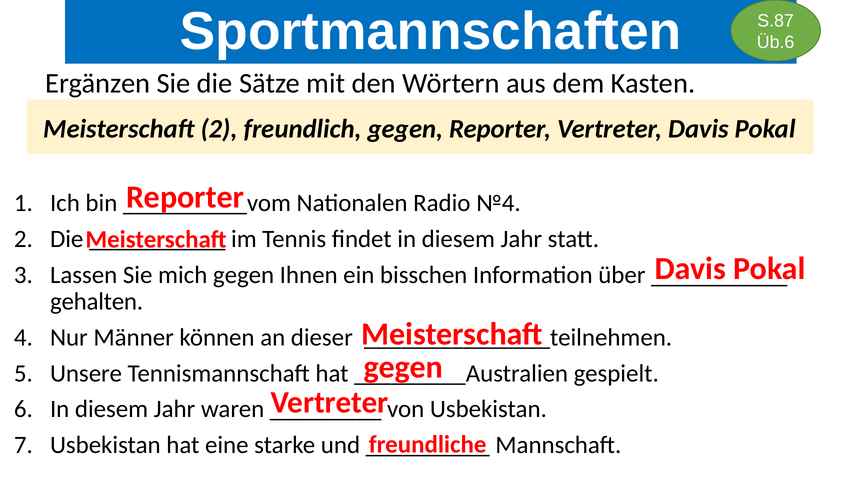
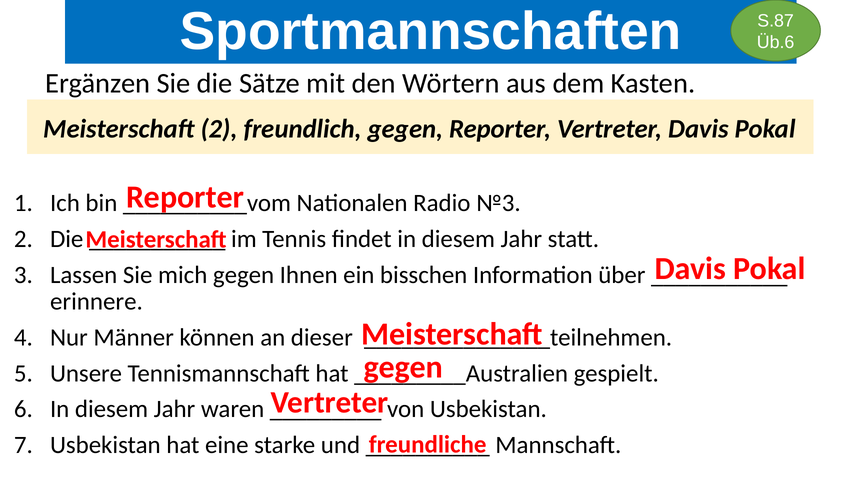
№4: №4 -> №3
gehalten: gehalten -> erinnere
